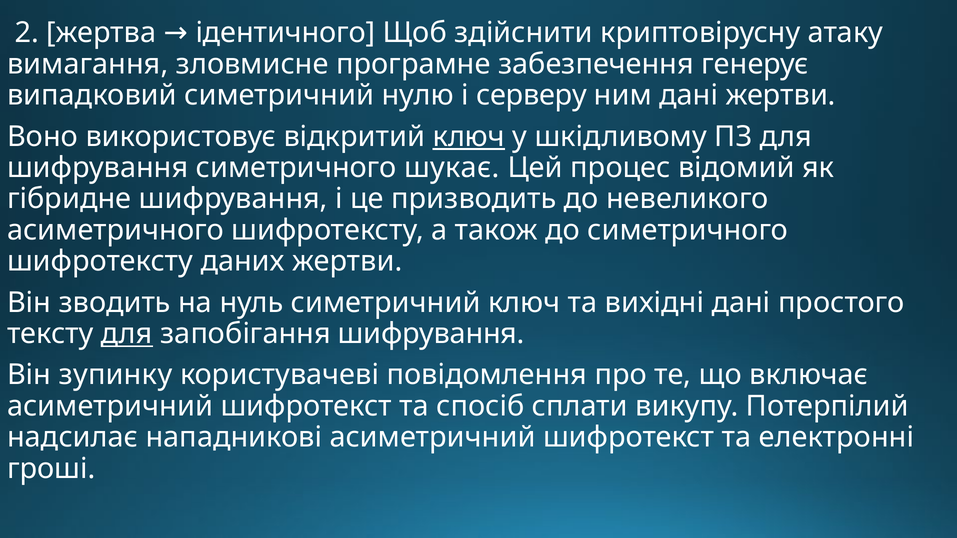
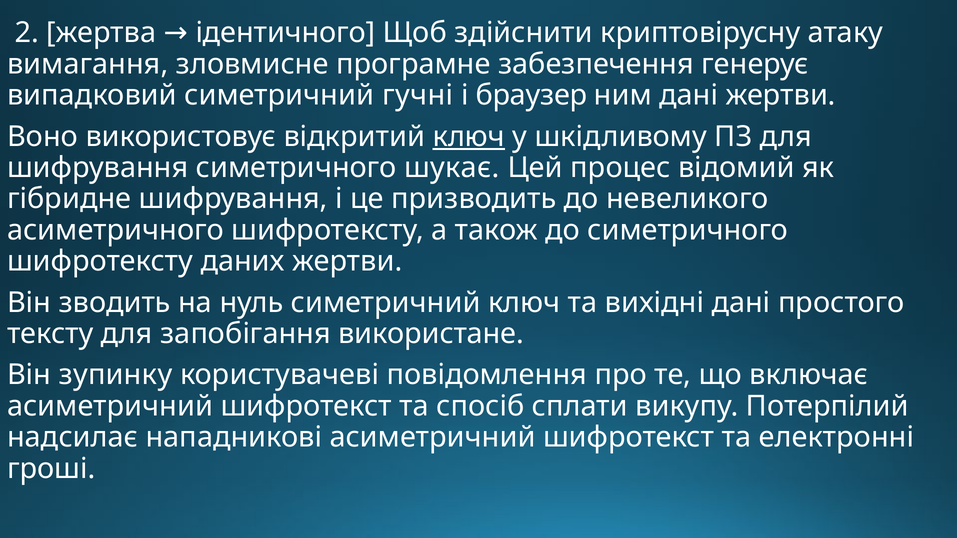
нулю: нулю -> гучні
серверу: серверу -> браузер
для at (127, 334) underline: present -> none
запобігання шифрування: шифрування -> використане
